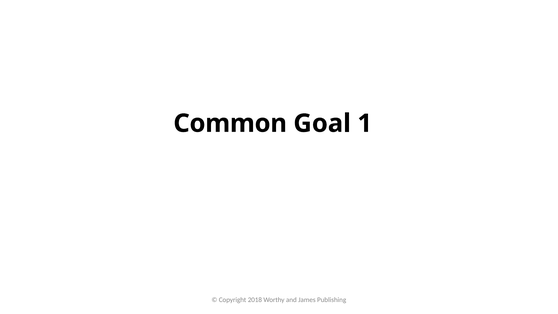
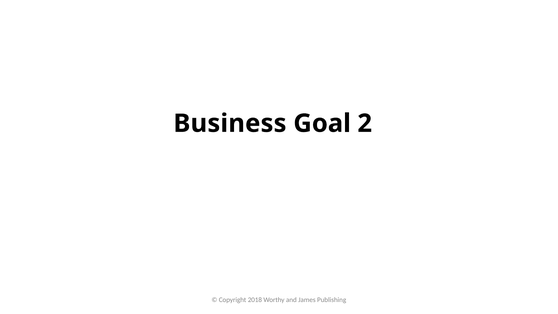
Common: Common -> Business
1: 1 -> 2
